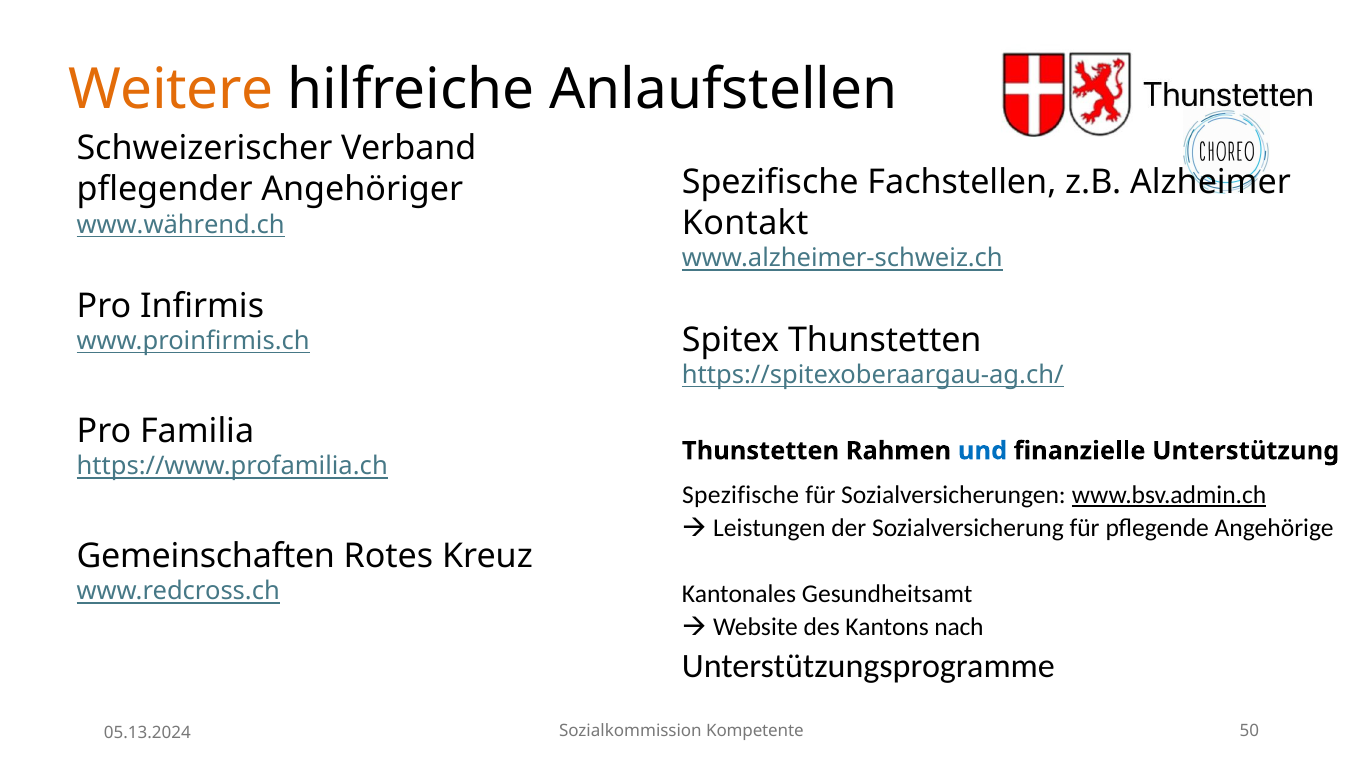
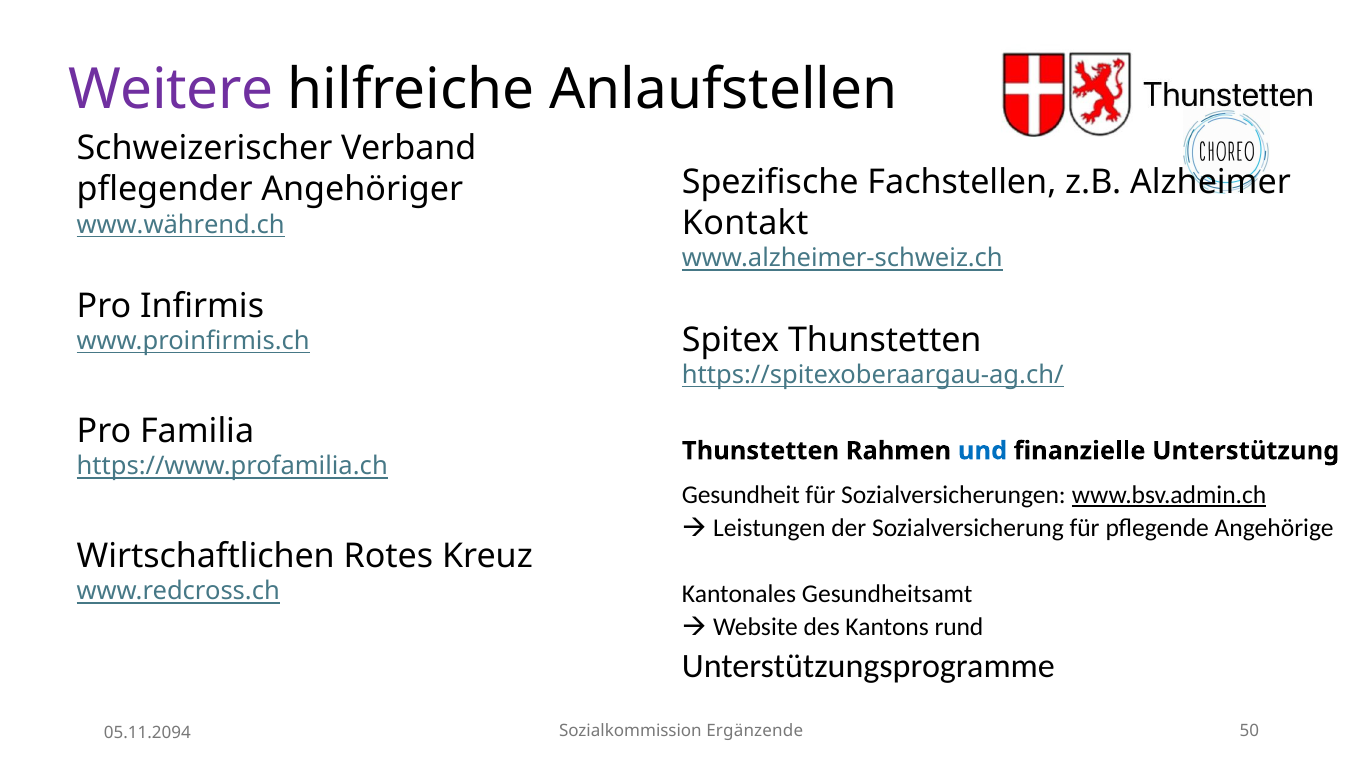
Weitere colour: orange -> purple
Spezifische at (741, 495): Spezifische -> Gesundheit
Gemeinschaften: Gemeinschaften -> Wirtschaftlichen
nach: nach -> rund
Kompetente: Kompetente -> Ergänzende
05.13.2024: 05.13.2024 -> 05.11.2094
